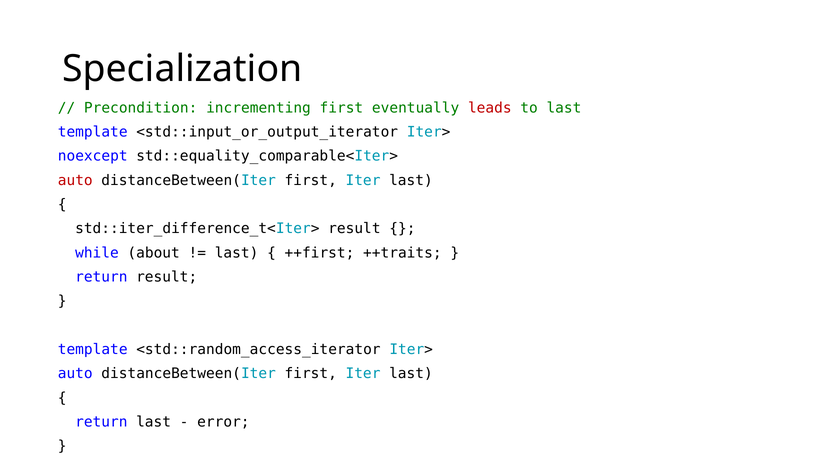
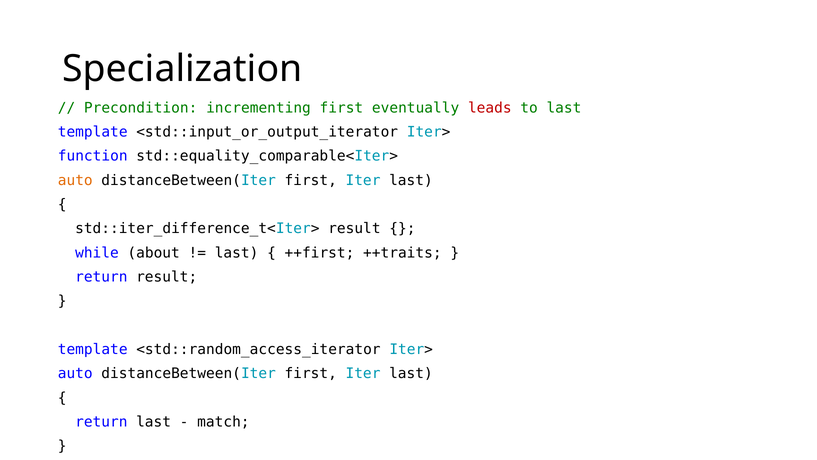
noexcept: noexcept -> function
auto at (75, 180) colour: red -> orange
error: error -> match
